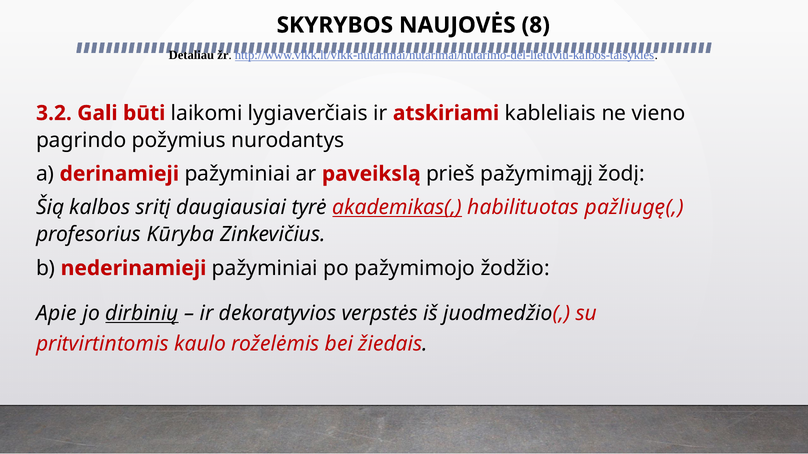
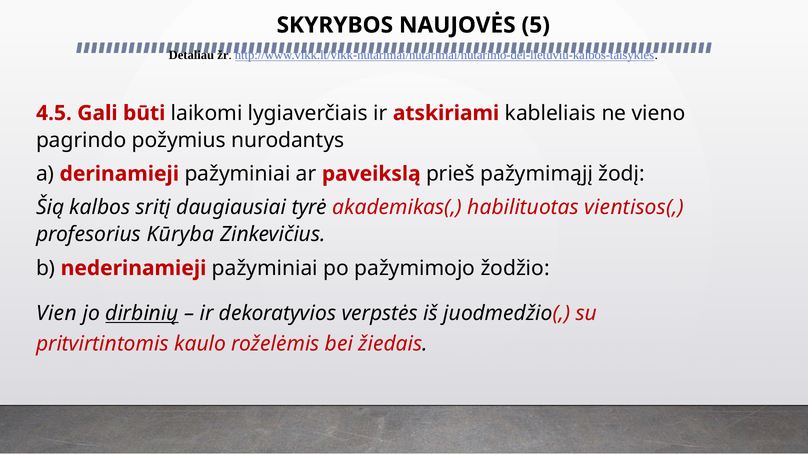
8: 8 -> 5
3.2: 3.2 -> 4.5
akademikas( underline: present -> none
pažliugę(: pažliugę( -> vientisos(
Apie: Apie -> Vien
